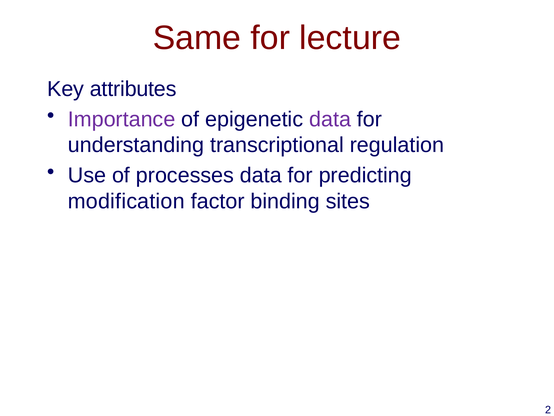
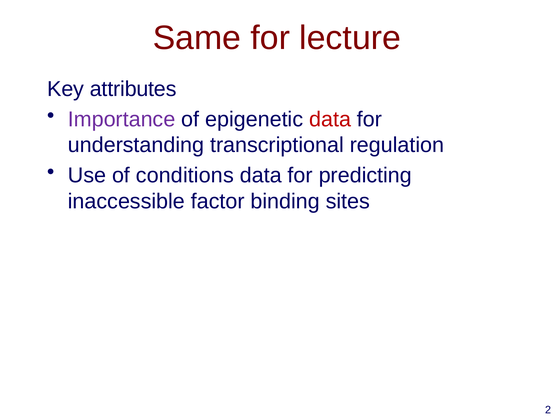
data at (330, 119) colour: purple -> red
processes: processes -> conditions
modification: modification -> inaccessible
